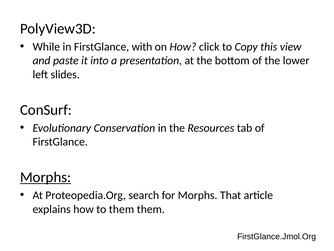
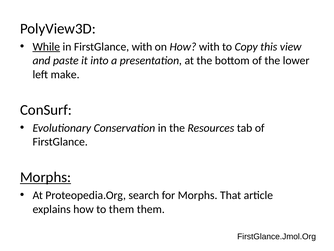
While underline: none -> present
How click: click -> with
slides: slides -> make
